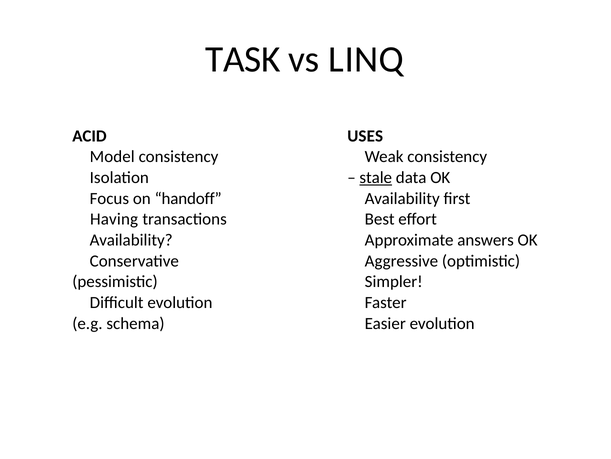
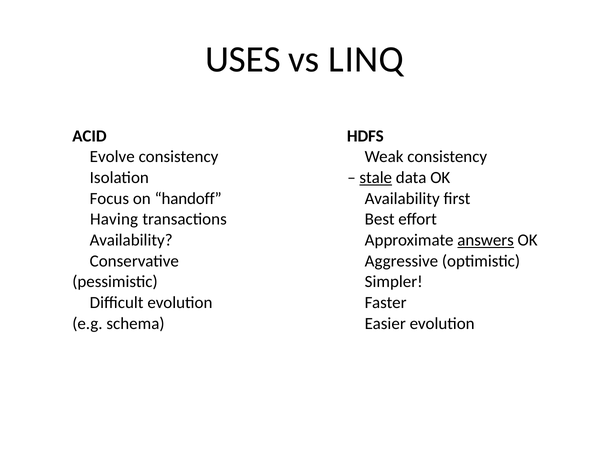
TASK: TASK -> USES
USES: USES -> HDFS
Model: Model -> Evolve
answers underline: none -> present
